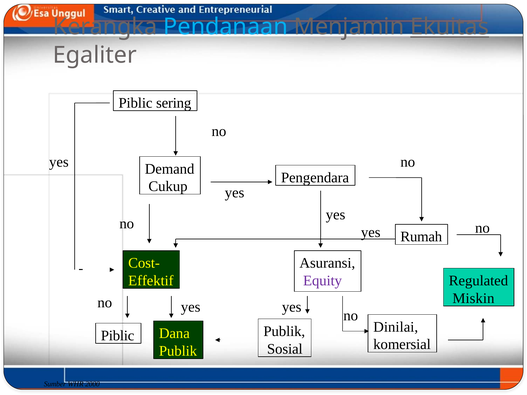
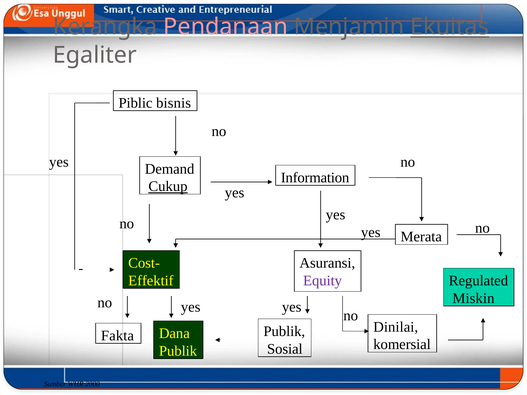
Pendanaan colour: light blue -> pink
sering: sering -> bisnis
Pengendara: Pengendara -> Information
Cukup underline: none -> present
Rumah: Rumah -> Merata
Piblic at (118, 336): Piblic -> Fakta
